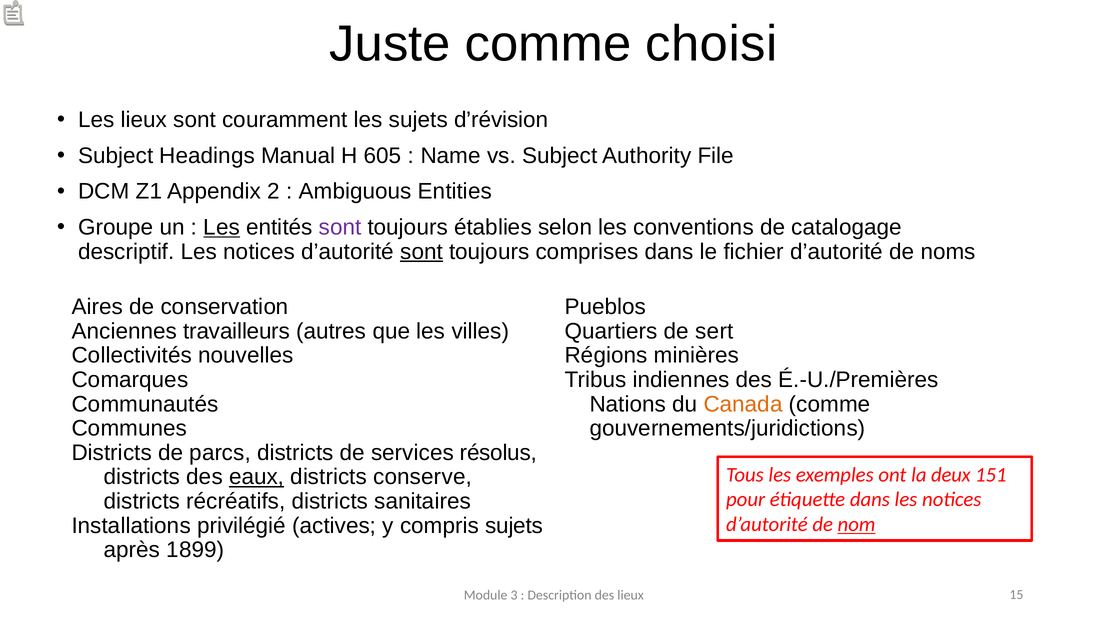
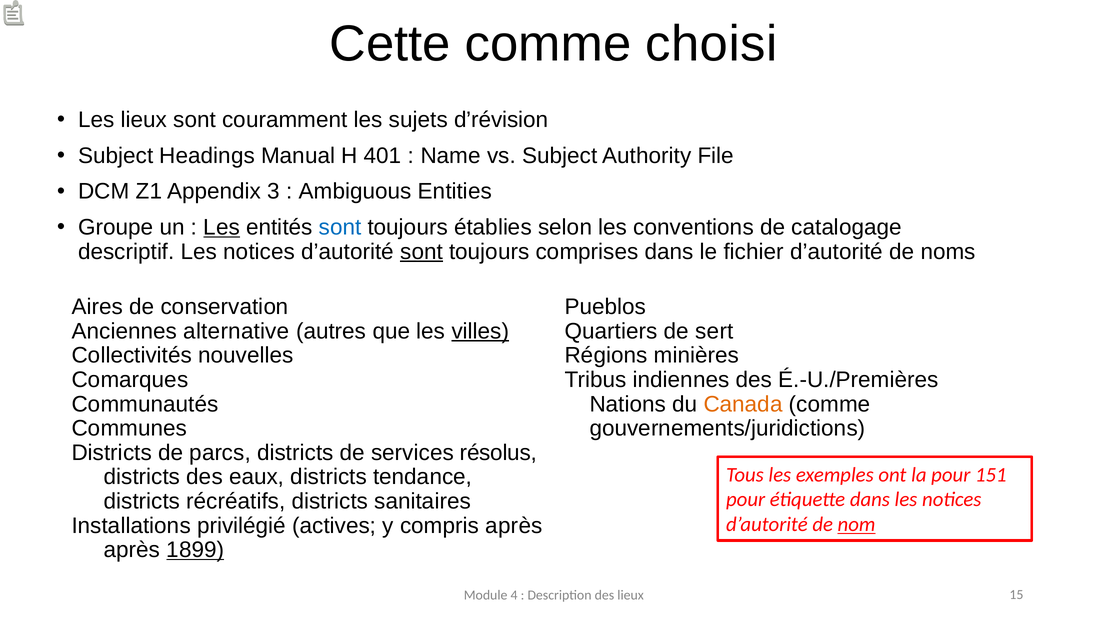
Juste: Juste -> Cette
605: 605 -> 401
2: 2 -> 3
sont at (340, 227) colour: purple -> blue
travailleurs: travailleurs -> alternative
villes underline: none -> present
la deux: deux -> pour
eaux underline: present -> none
conserve: conserve -> tendance
compris sujets: sujets -> après
1899 underline: none -> present
3: 3 -> 4
